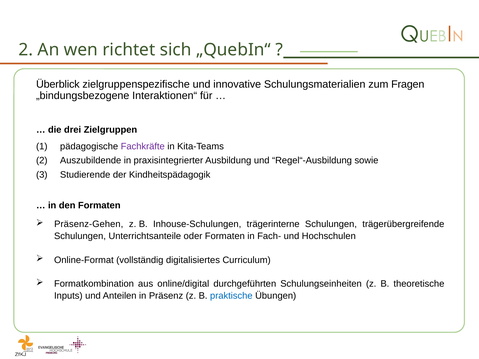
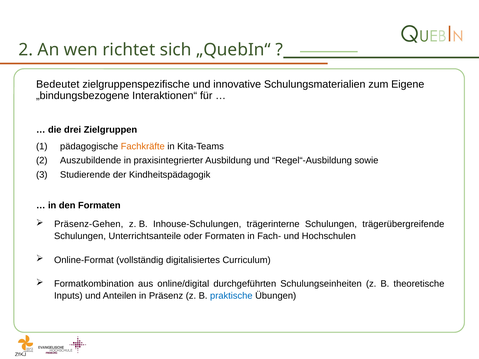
Überblick: Überblick -> Bedeutet
Fragen: Fragen -> Eigene
Fachkräfte colour: purple -> orange
